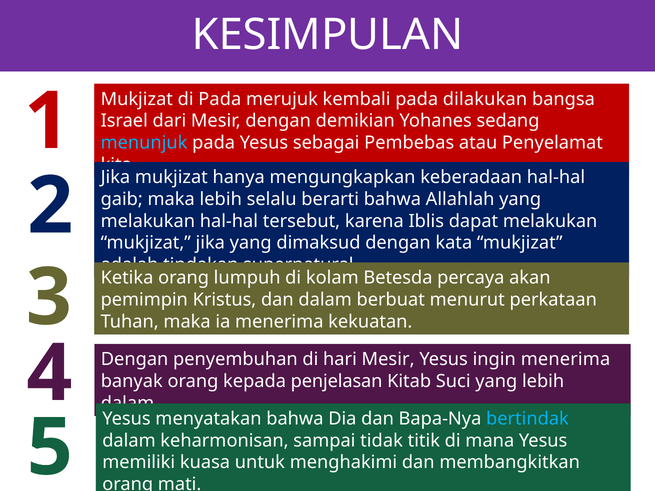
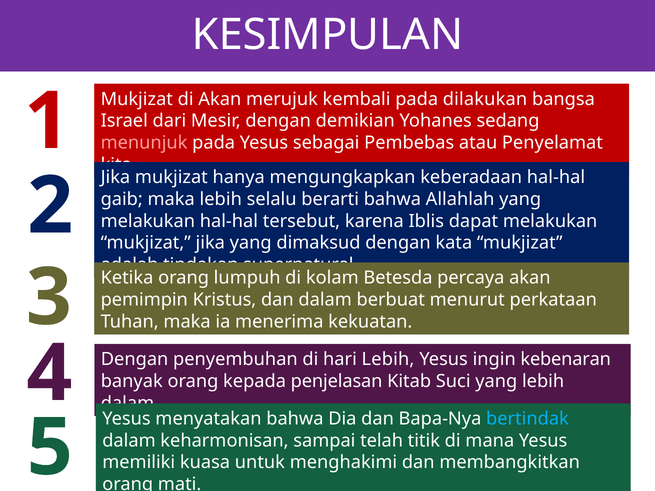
di Pada: Pada -> Akan
menunjuk colour: light blue -> pink
hari Mesir: Mesir -> Lebih
ingin menerima: menerima -> kebenaran
tidak: tidak -> telah
